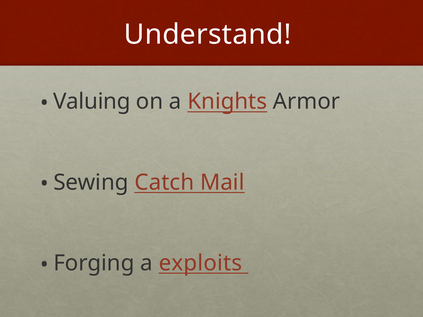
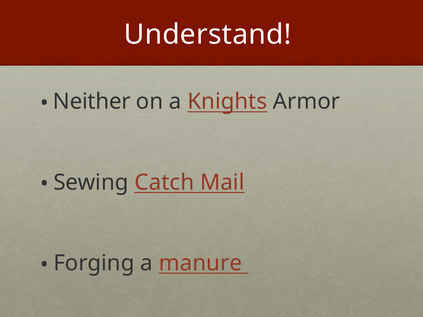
Valuing: Valuing -> Neither
exploits: exploits -> manure
